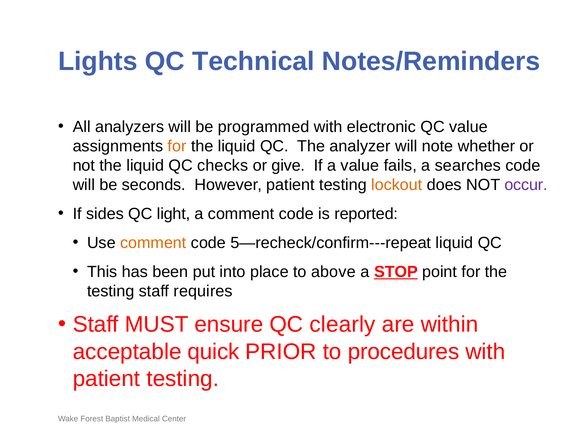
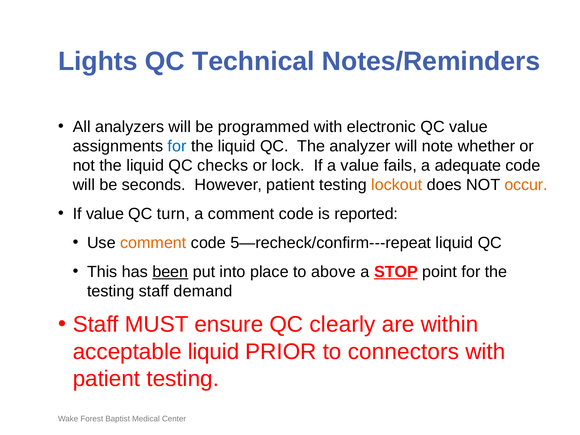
for at (177, 146) colour: orange -> blue
give: give -> lock
searches: searches -> adequate
occur colour: purple -> orange
If sides: sides -> value
light: light -> turn
been underline: none -> present
requires: requires -> demand
acceptable quick: quick -> liquid
procedures: procedures -> connectors
